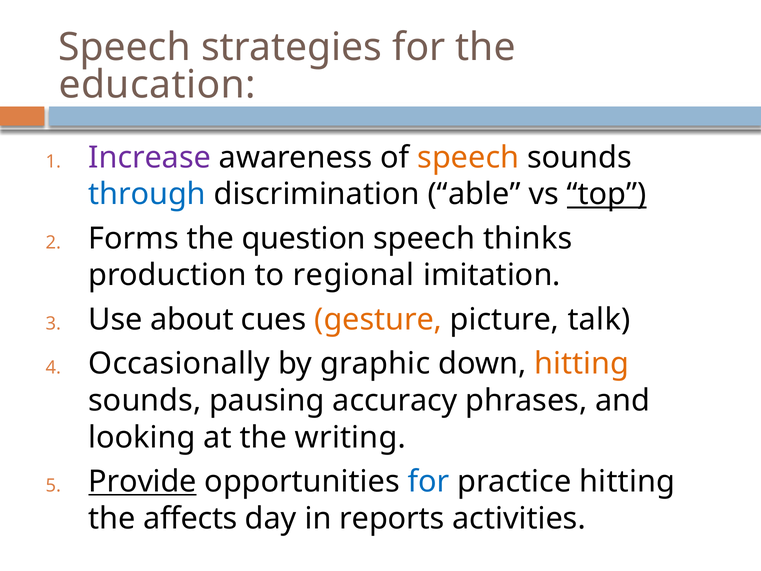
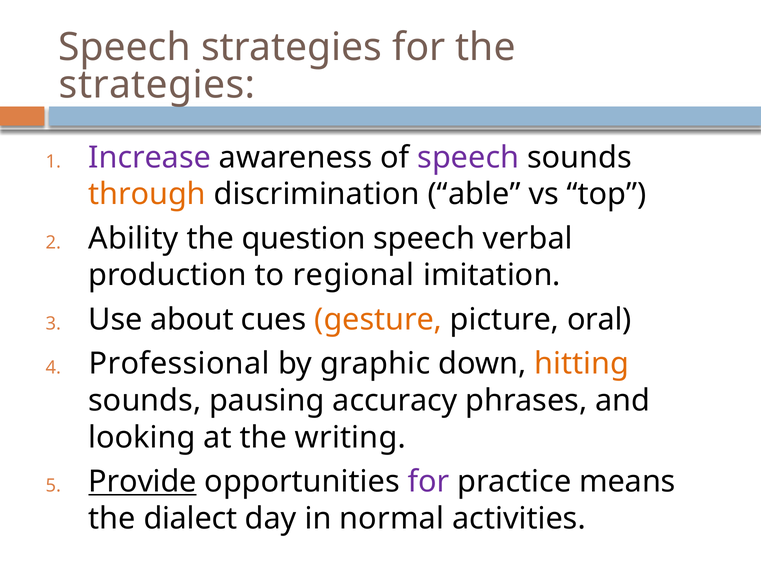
education at (157, 85): education -> strategies
speech at (468, 157) colour: orange -> purple
through colour: blue -> orange
top underline: present -> none
Forms: Forms -> Ability
thinks: thinks -> verbal
talk: talk -> oral
Occasionally: Occasionally -> Professional
for at (429, 481) colour: blue -> purple
practice hitting: hitting -> means
affects: affects -> dialect
reports: reports -> normal
